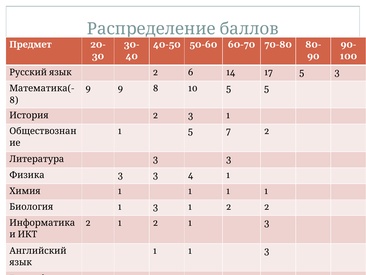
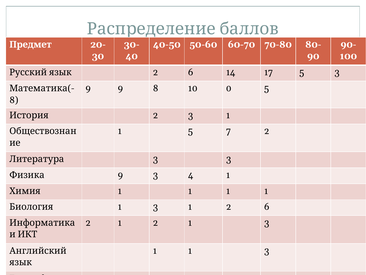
10 5: 5 -> 0
Физика 3: 3 -> 9
1 2 2: 2 -> 6
